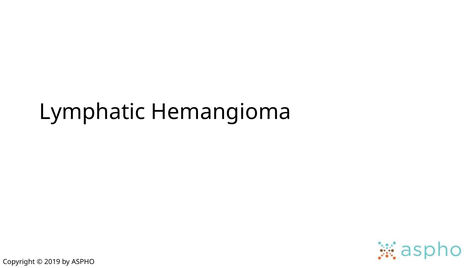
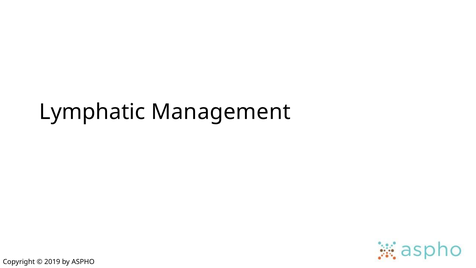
Hemangioma: Hemangioma -> Management
